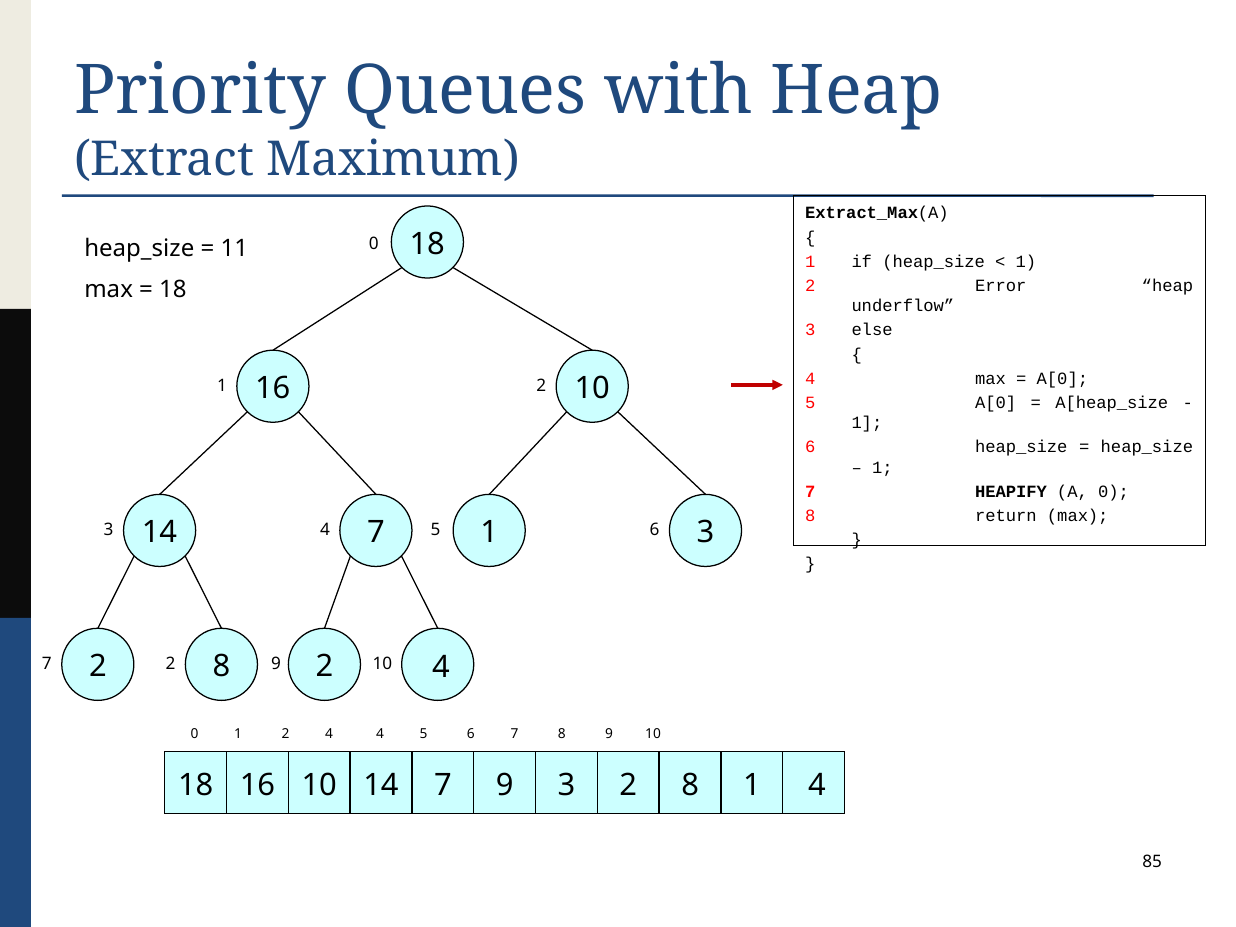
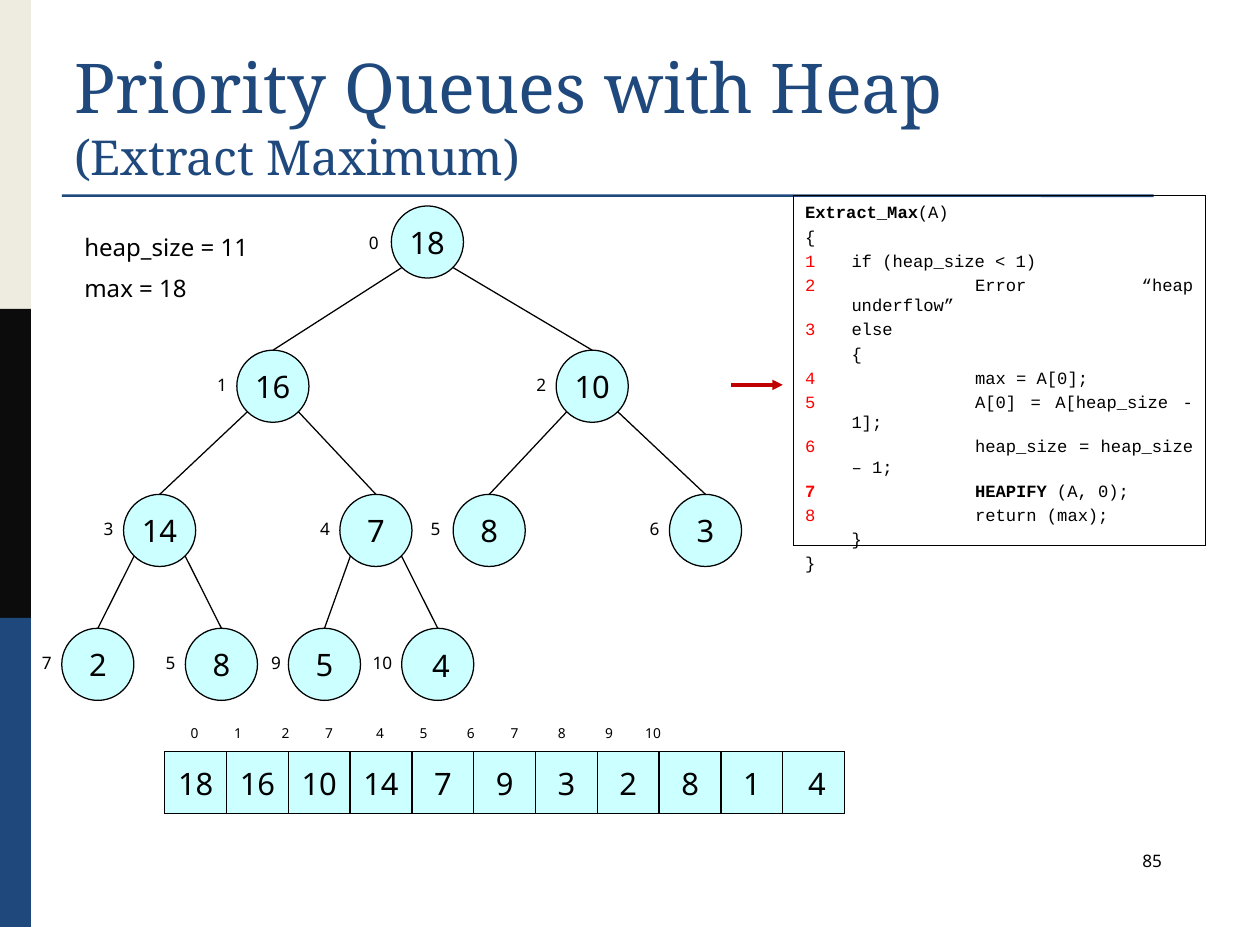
14 7 1: 1 -> 8
8 2: 2 -> 5
7 2: 2 -> 5
2 4: 4 -> 7
